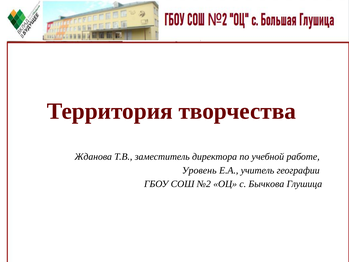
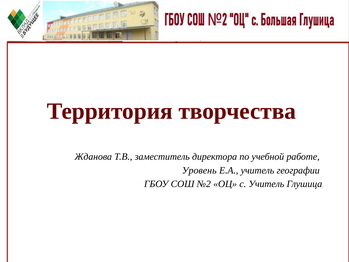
с Бычкова: Бычкова -> Учитель
